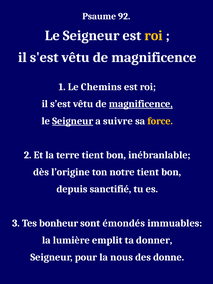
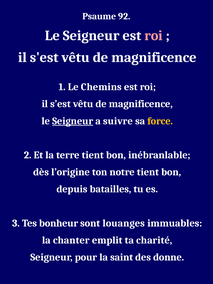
roi at (154, 36) colour: yellow -> pink
magnificence at (141, 104) underline: present -> none
sanctifié: sanctifié -> batailles
émondés: émondés -> louanges
lumière: lumière -> chanter
donner: donner -> charité
nous: nous -> saint
